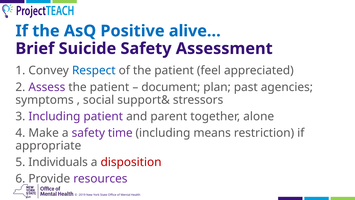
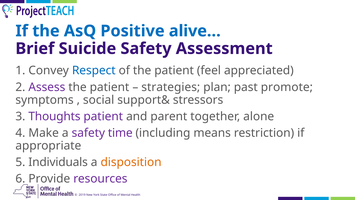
document: document -> strategies
agencies: agencies -> promote
3 Including: Including -> Thoughts
disposition colour: red -> orange
